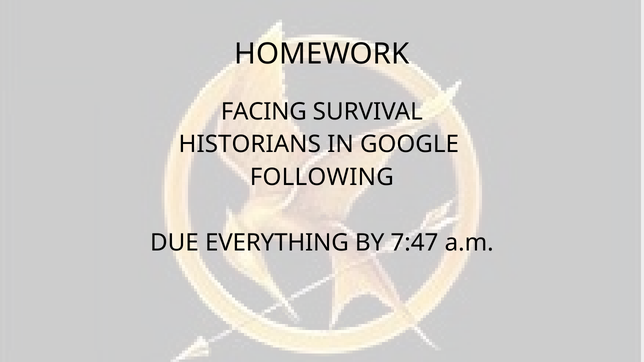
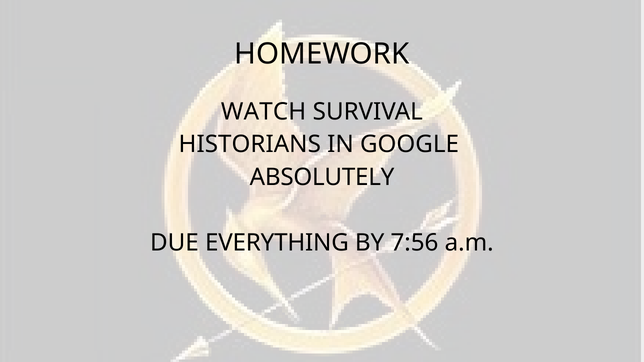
FACING: FACING -> WATCH
FOLLOWING: FOLLOWING -> ABSOLUTELY
7:47: 7:47 -> 7:56
